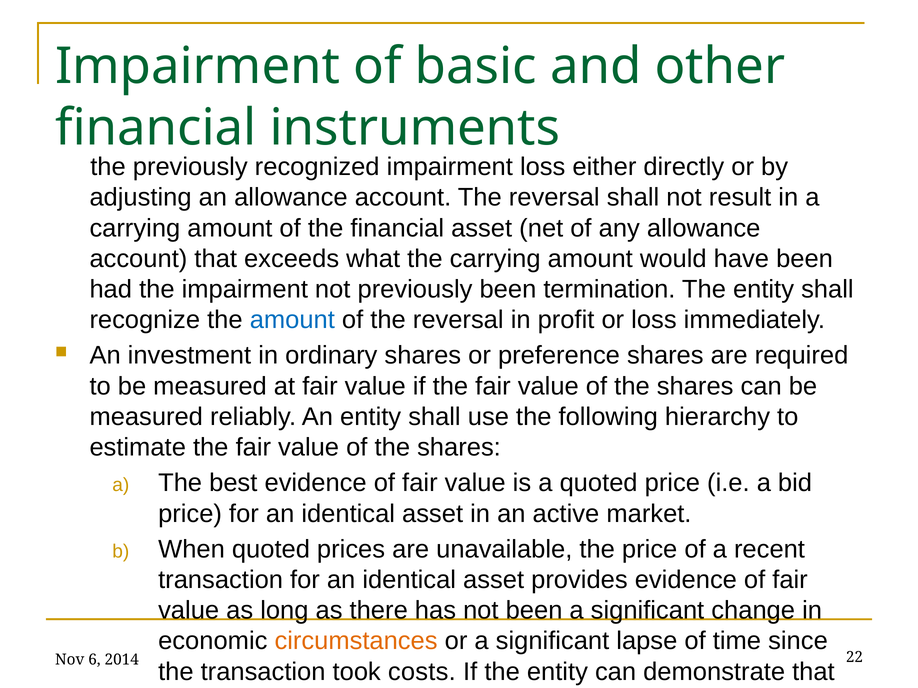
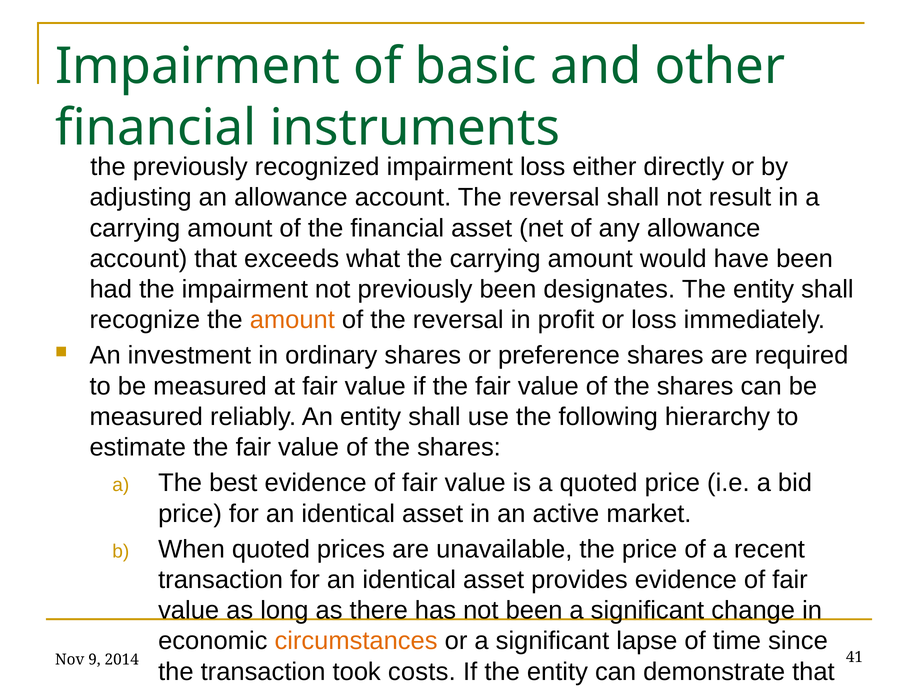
termination: termination -> designates
amount at (292, 320) colour: blue -> orange
6: 6 -> 9
22: 22 -> 41
